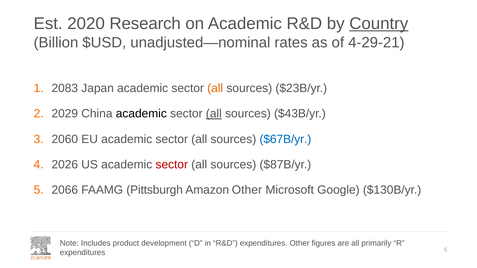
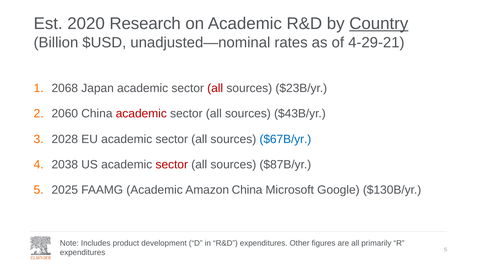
2083: 2083 -> 2068
all at (215, 88) colour: orange -> red
2029: 2029 -> 2060
academic at (141, 114) colour: black -> red
all at (214, 114) underline: present -> none
2060: 2060 -> 2028
2026: 2026 -> 2038
2066: 2066 -> 2025
FAAMG Pittsburgh: Pittsburgh -> Academic
Amazon Other: Other -> China
